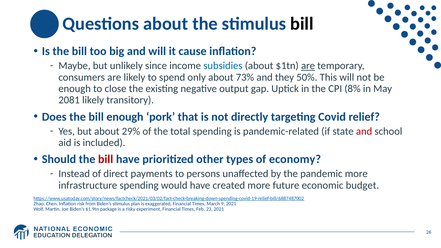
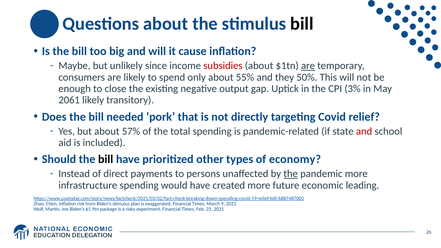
subsidies colour: blue -> red
73%: 73% -> 55%
8%: 8% -> 3%
2081: 2081 -> 2061
bill enough: enough -> needed
29%: 29% -> 57%
bill at (106, 159) colour: red -> black
the at (291, 174) underline: none -> present
budget: budget -> leading
